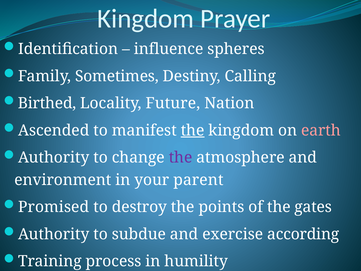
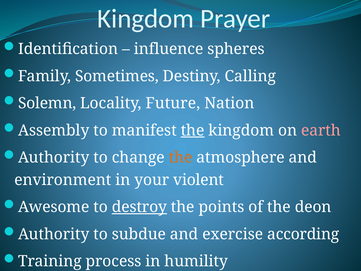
Birthed: Birthed -> Solemn
Ascended: Ascended -> Assembly
the at (181, 157) colour: purple -> orange
parent: parent -> violent
Promised: Promised -> Awesome
destroy underline: none -> present
gates: gates -> deon
